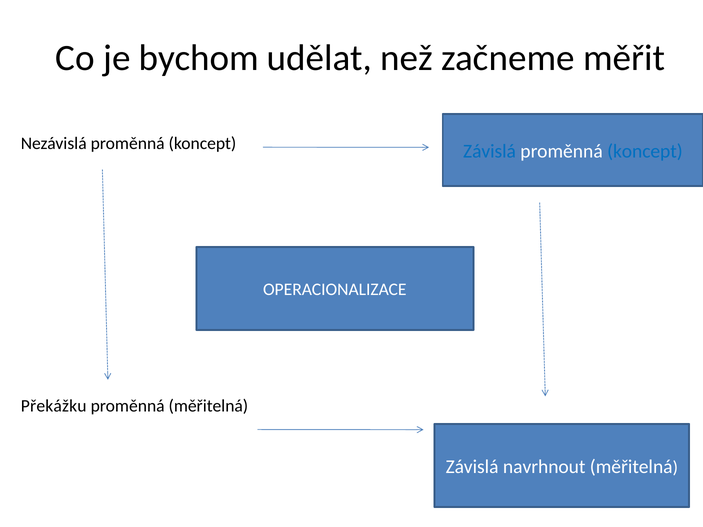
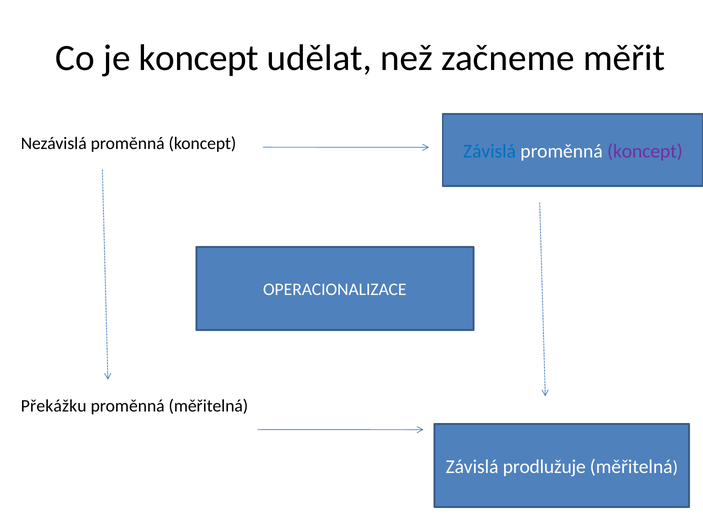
je bychom: bychom -> koncept
koncept at (645, 151) colour: blue -> purple
navrhnout: navrhnout -> prodlužuje
